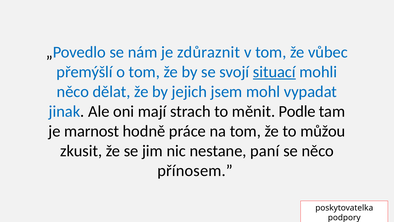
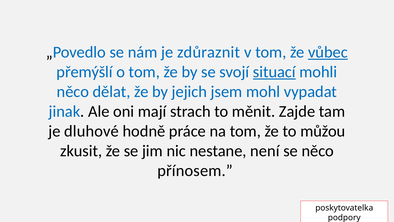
vůbec underline: none -> present
Podle: Podle -> Zajde
marnost: marnost -> dluhové
paní: paní -> není
